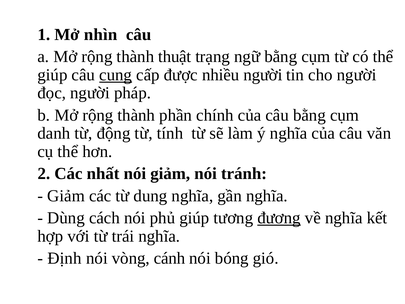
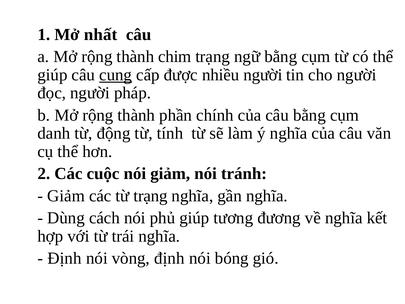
nhìn: nhìn -> nhất
thuật: thuật -> chim
nhất: nhất -> cuộc
từ dung: dung -> trạng
đương underline: present -> none
vòng cánh: cánh -> định
